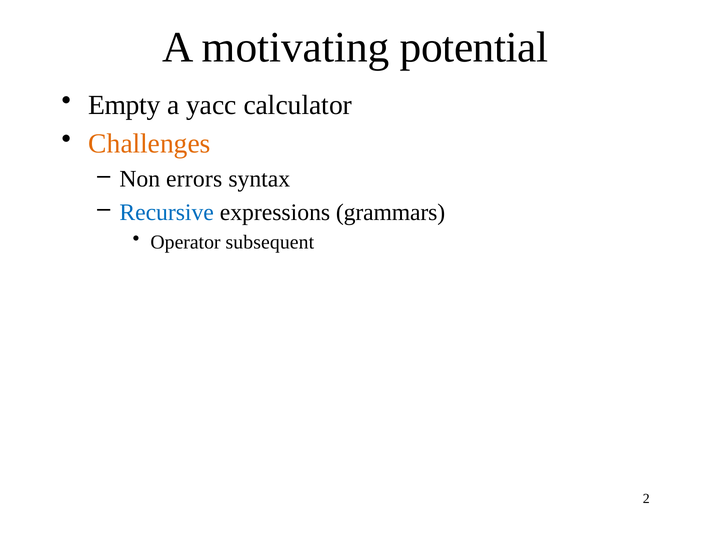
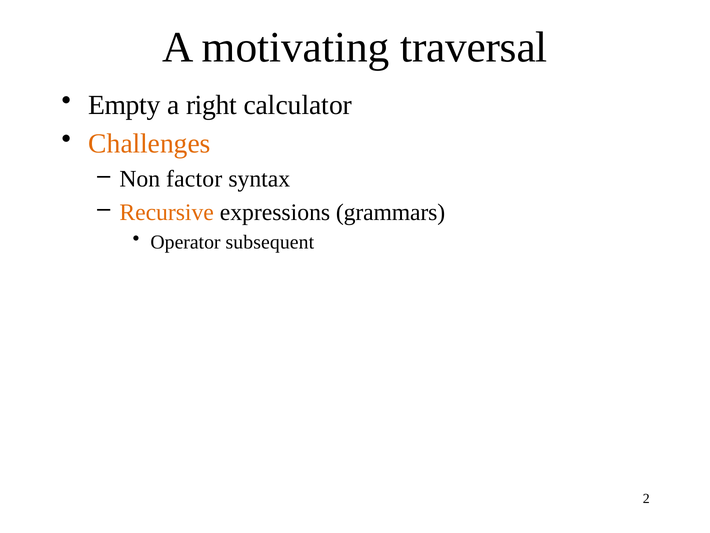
potential: potential -> traversal
yacc: yacc -> right
errors: errors -> factor
Recursive colour: blue -> orange
